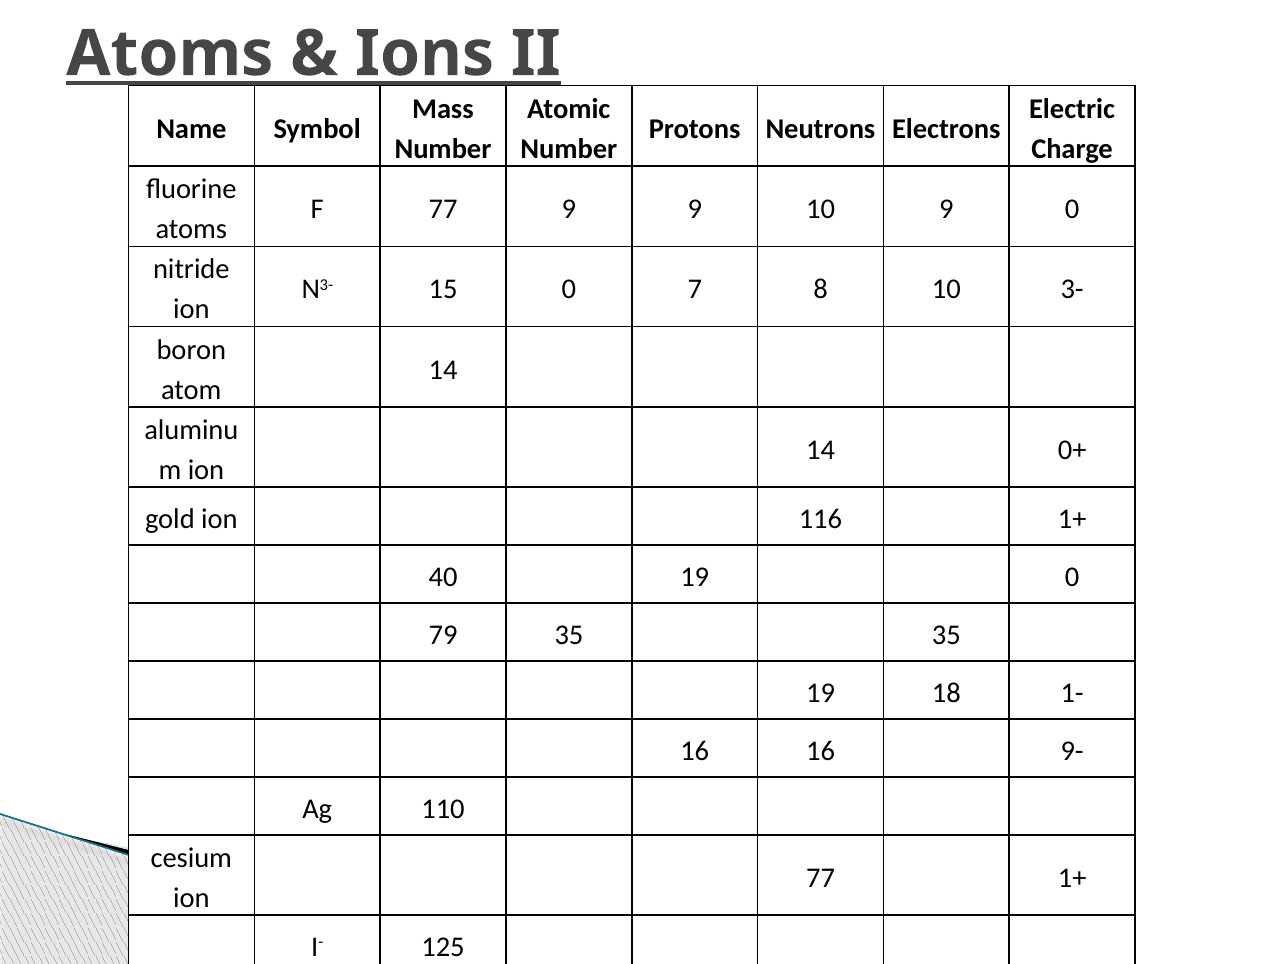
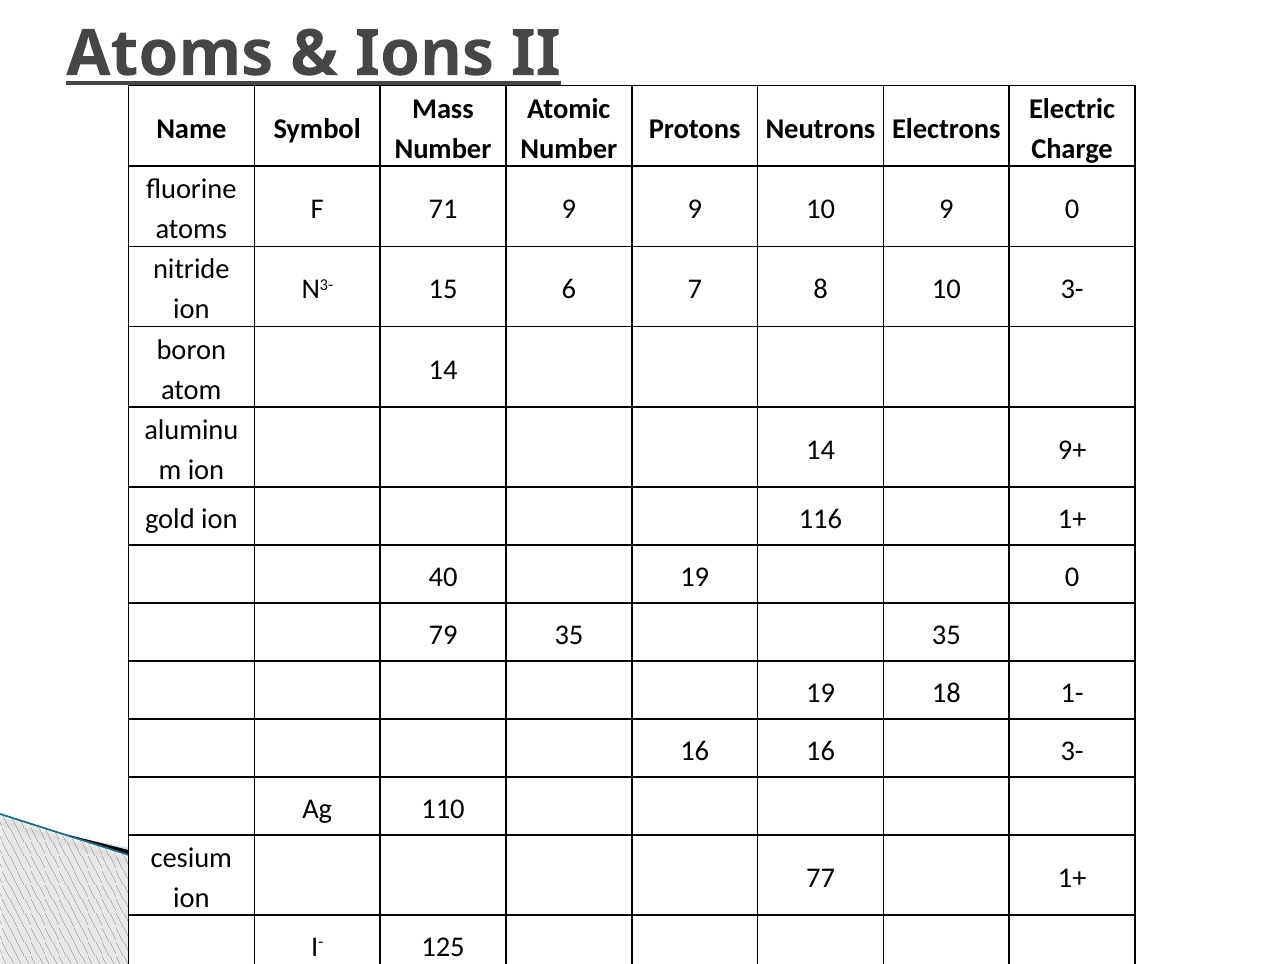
F 77: 77 -> 71
15 0: 0 -> 6
0+: 0+ -> 9+
16 9-: 9- -> 3-
